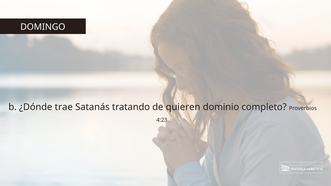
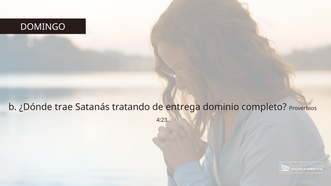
quieren: quieren -> entrega
